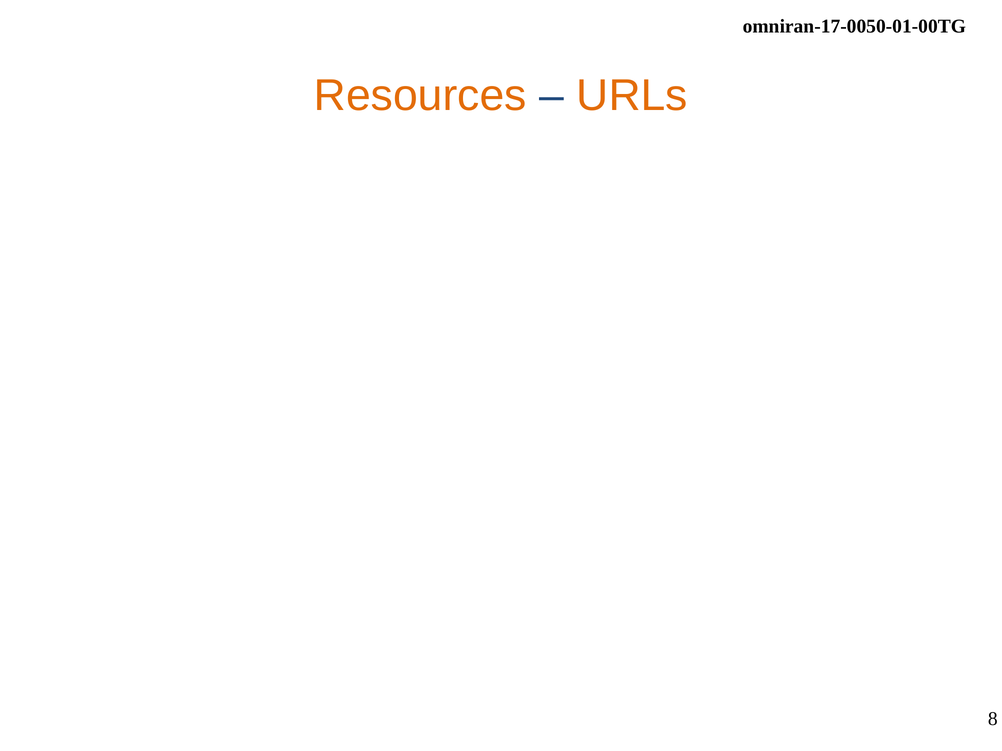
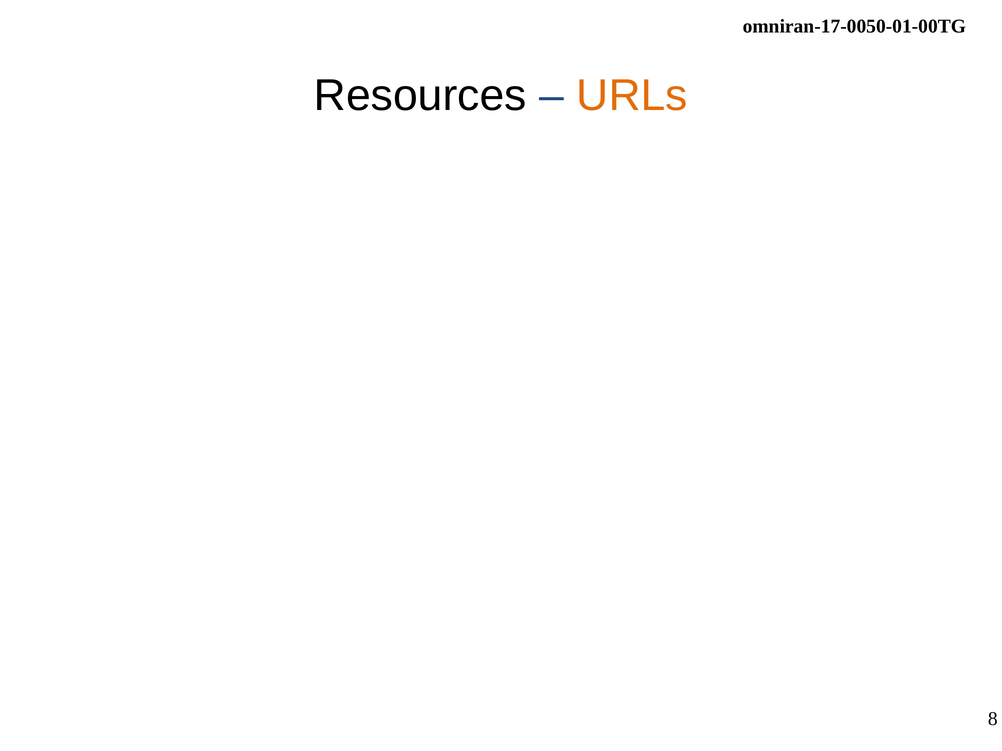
Resources colour: orange -> black
